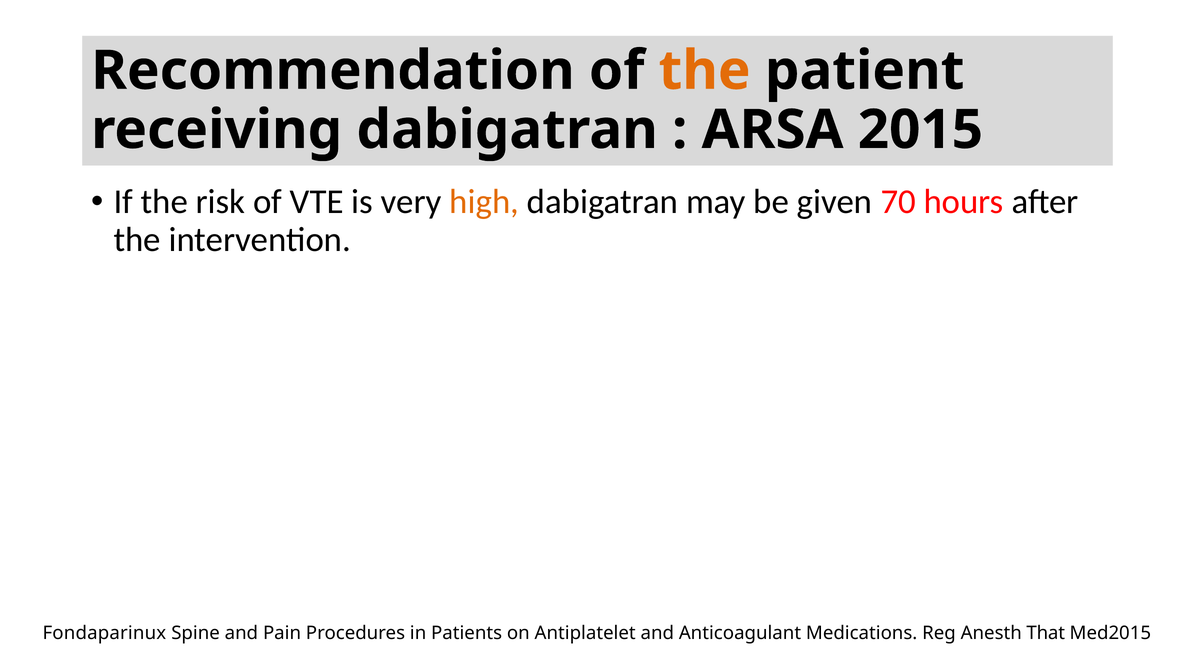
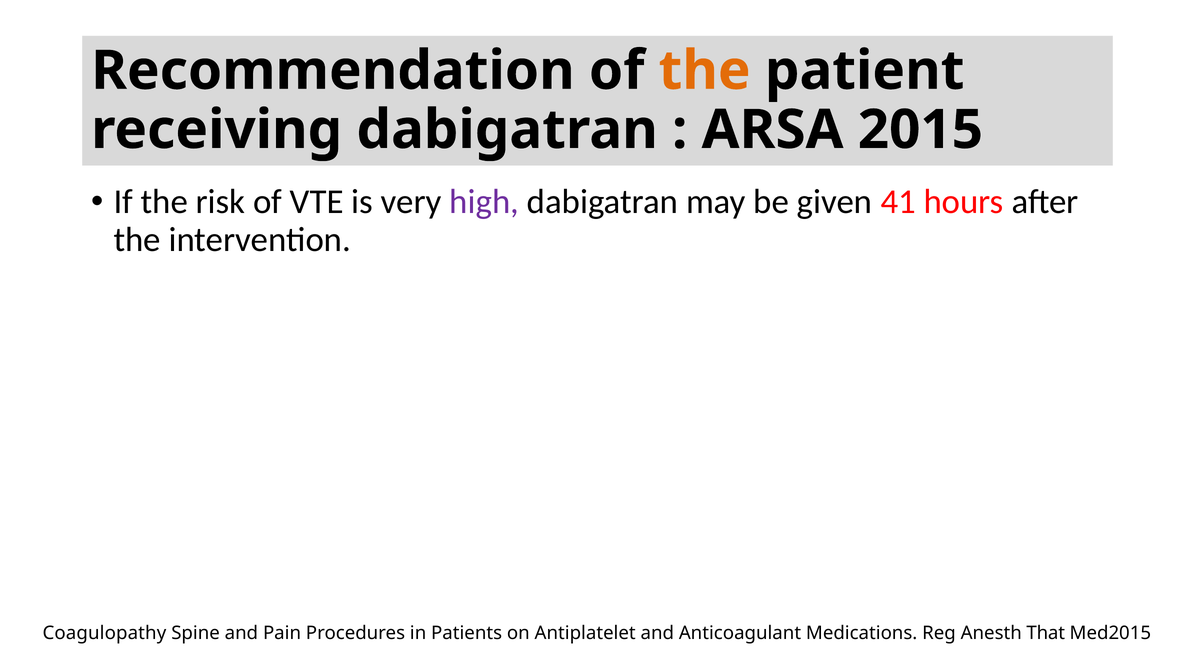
high colour: orange -> purple
70: 70 -> 41
Fondaparinux: Fondaparinux -> Coagulopathy
